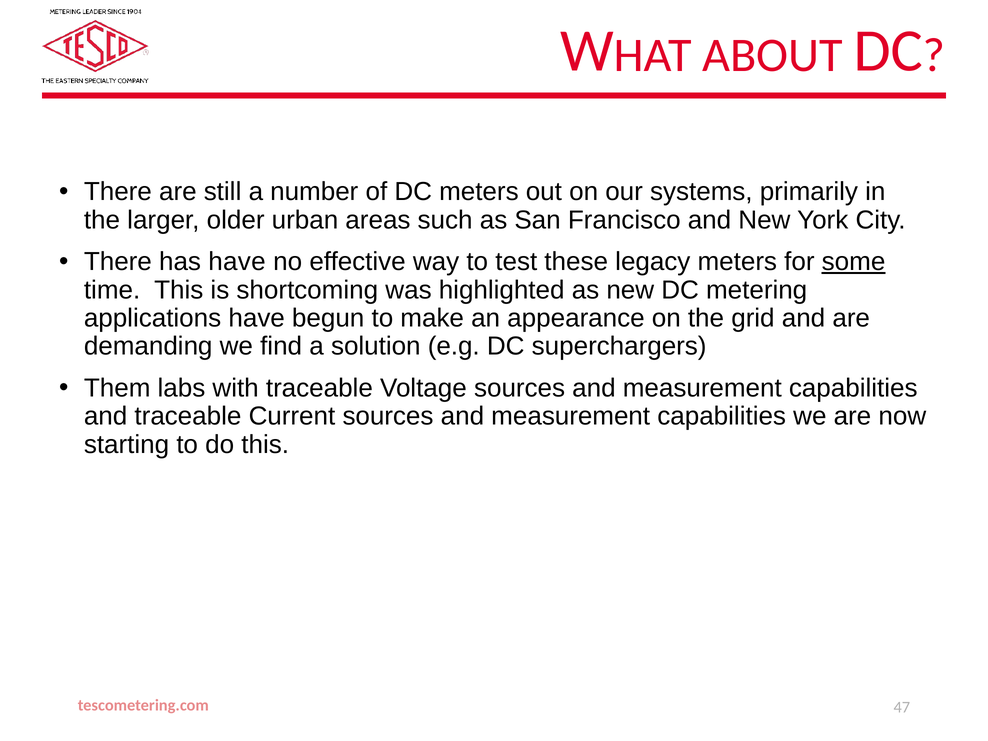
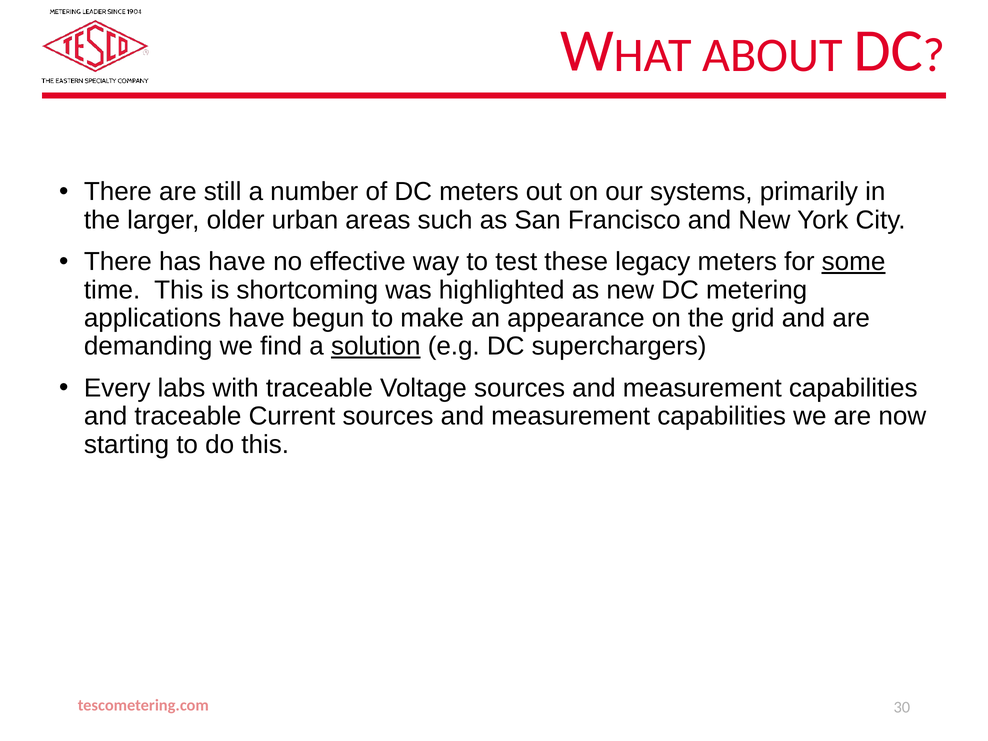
solution underline: none -> present
Them: Them -> Every
47: 47 -> 30
